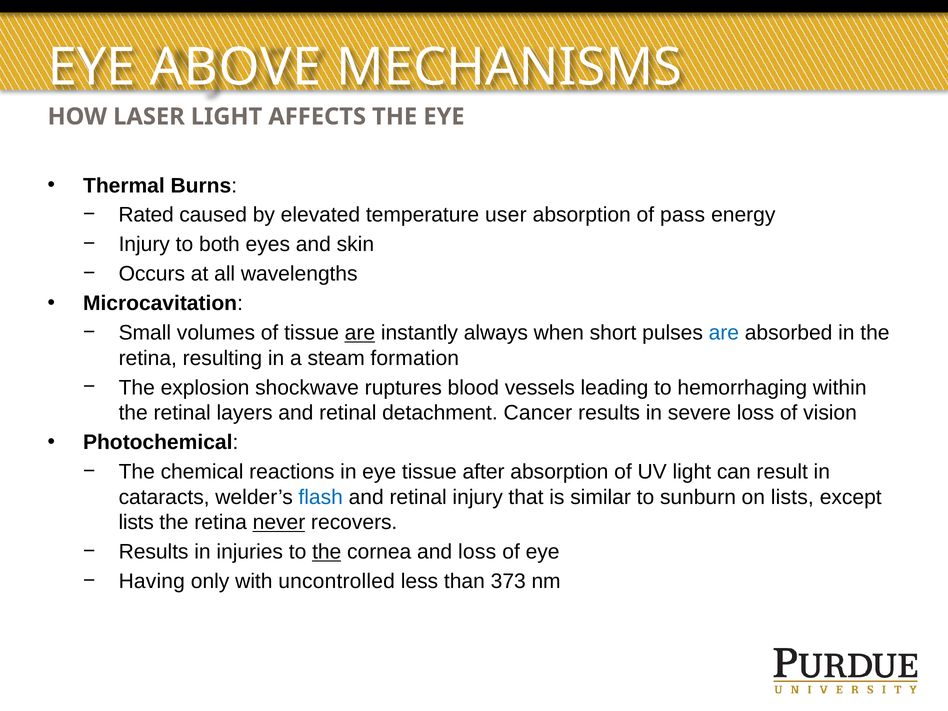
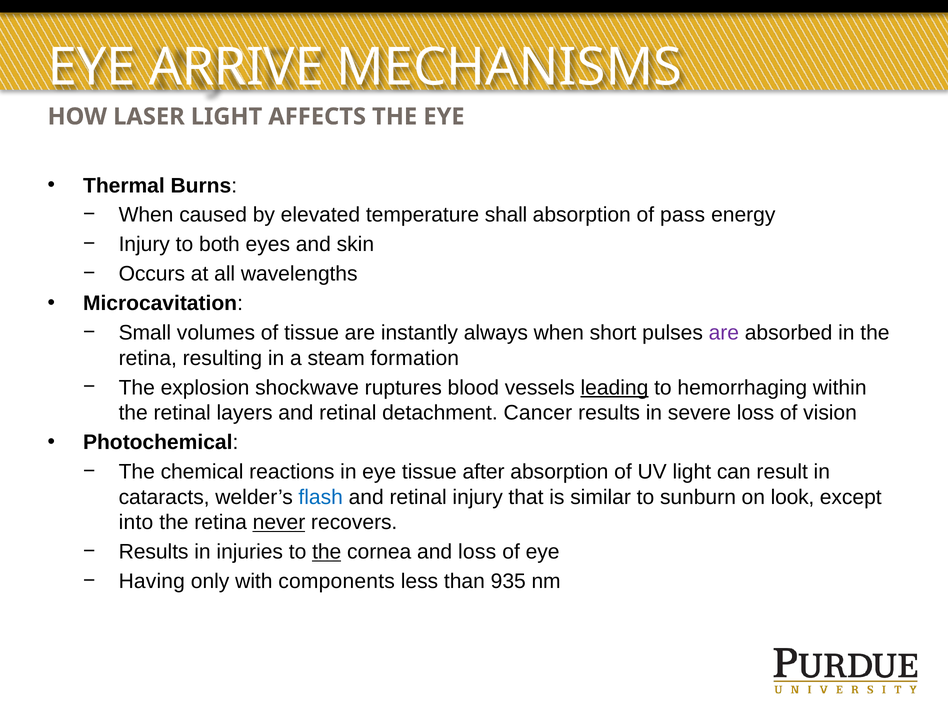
ABOVE: ABOVE -> ARRIVE
Rated at (146, 215): Rated -> When
user: user -> shall
are at (360, 333) underline: present -> none
are at (724, 333) colour: blue -> purple
leading underline: none -> present
on lists: lists -> look
lists at (136, 523): lists -> into
uncontrolled: uncontrolled -> components
373: 373 -> 935
